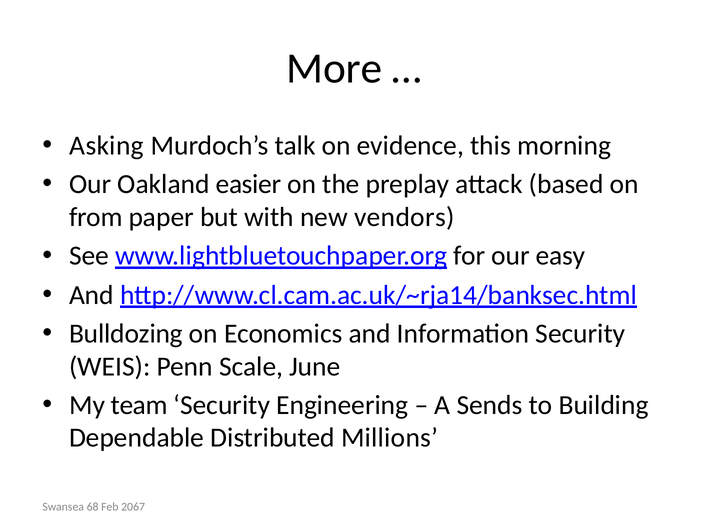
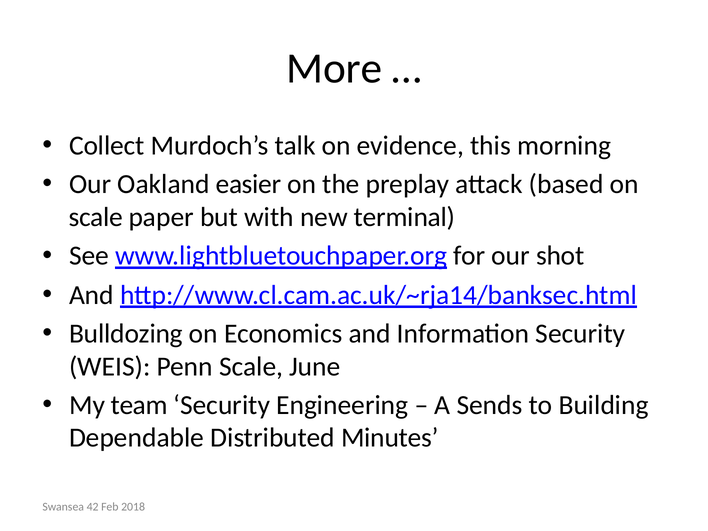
Asking: Asking -> Collect
from at (96, 217): from -> scale
vendors: vendors -> terminal
easy: easy -> shot
Millions: Millions -> Minutes
68: 68 -> 42
2067: 2067 -> 2018
